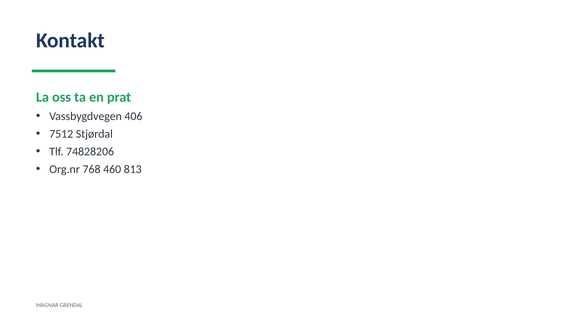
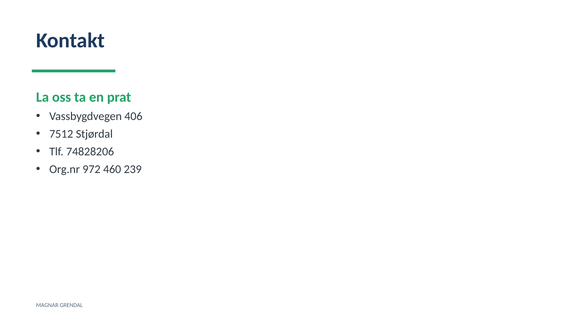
768: 768 -> 972
813: 813 -> 239
